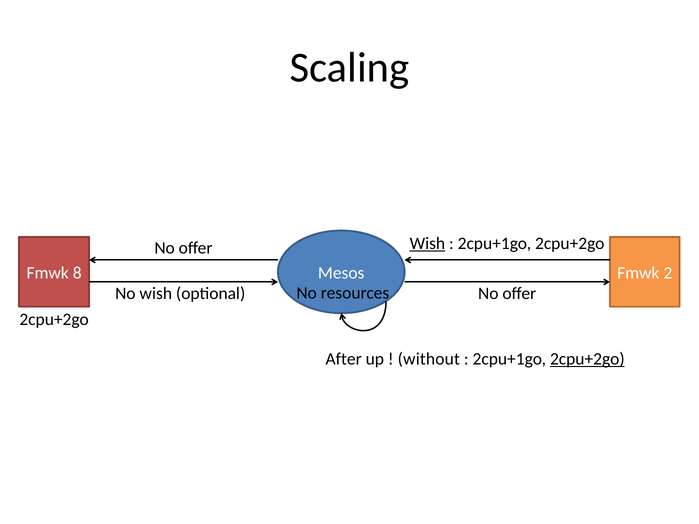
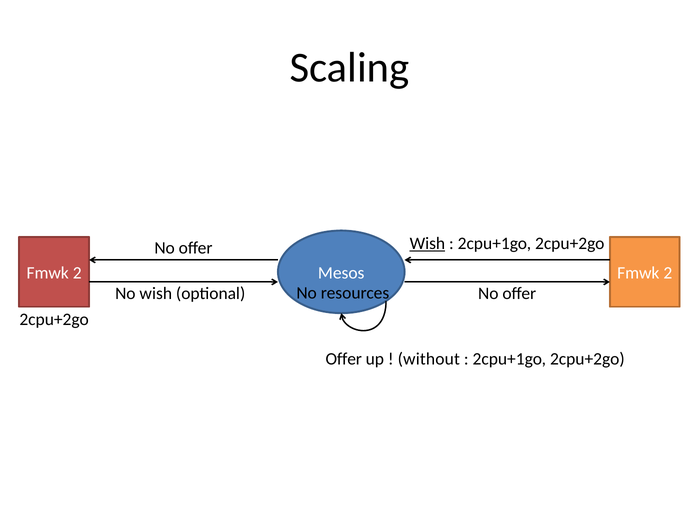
8 at (77, 273): 8 -> 2
After at (344, 359): After -> Offer
2cpu+2go at (587, 359) underline: present -> none
